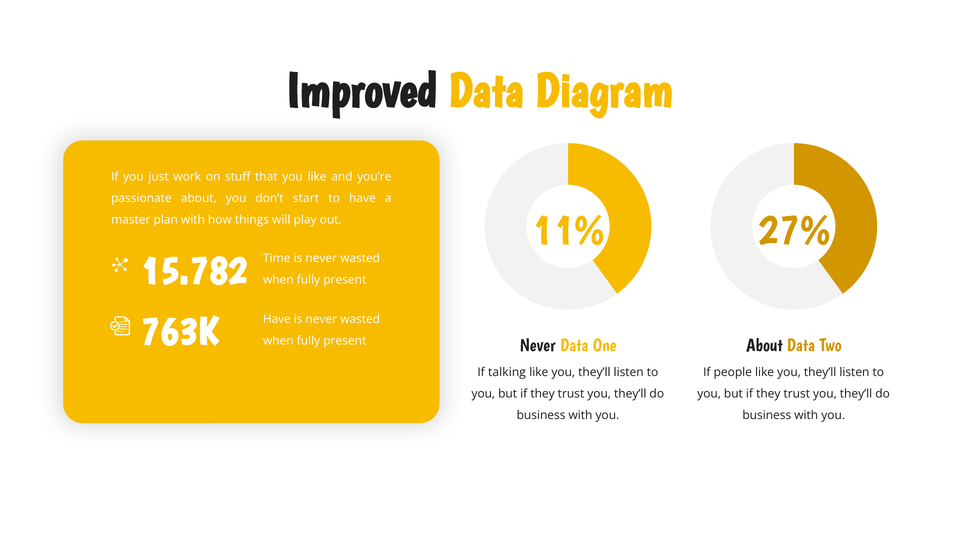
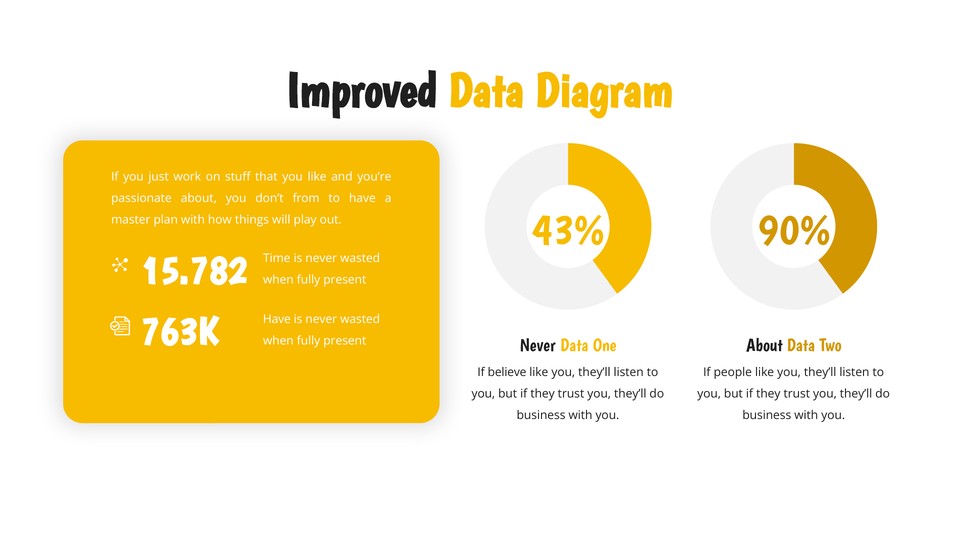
start: start -> from
11%: 11% -> 43%
27%: 27% -> 90%
talking: talking -> believe
